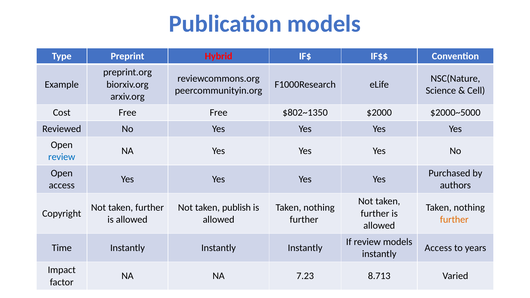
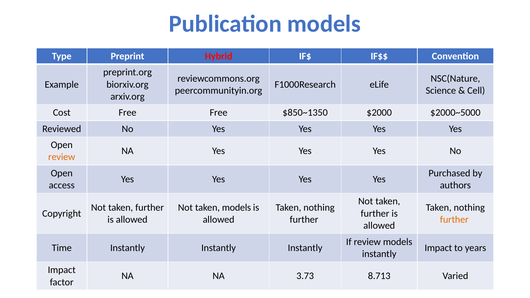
$802~1350: $802~1350 -> $850~1350
review at (62, 157) colour: blue -> orange
taken publish: publish -> models
Access at (438, 248): Access -> Impact
7.23: 7.23 -> 3.73
